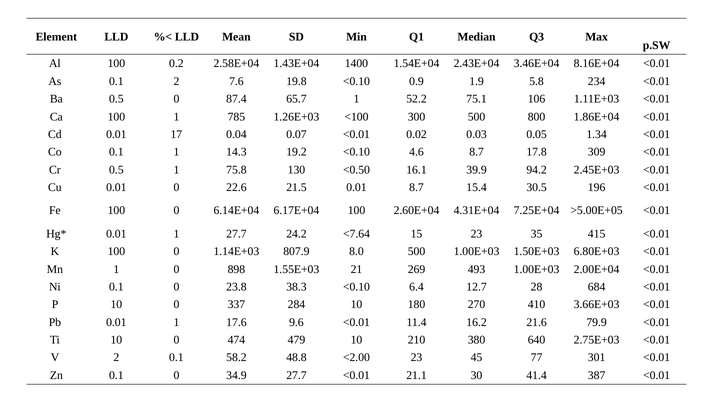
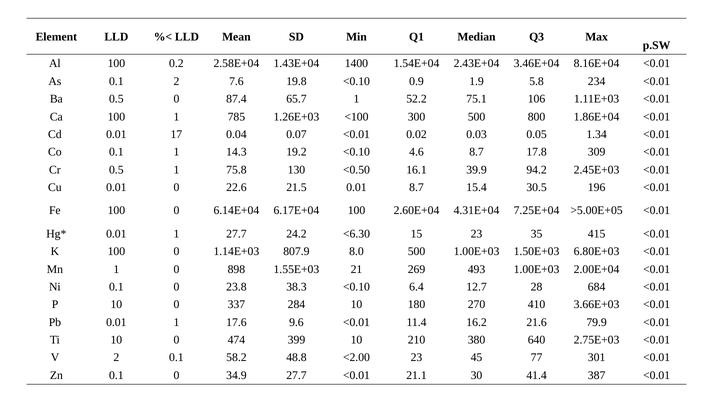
<7.64: <7.64 -> <6.30
479: 479 -> 399
